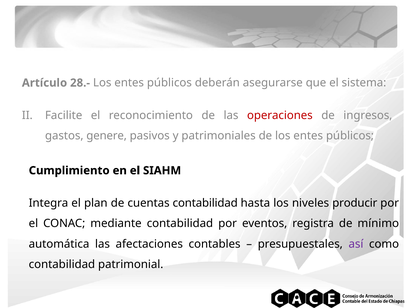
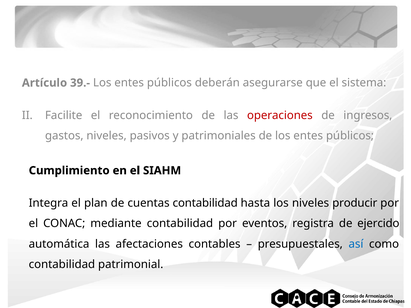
28.-: 28.- -> 39.-
gastos genere: genere -> niveles
mínimo: mínimo -> ejercido
así colour: purple -> blue
